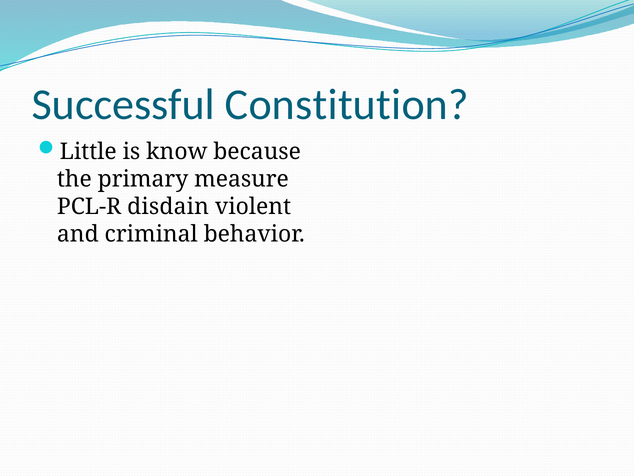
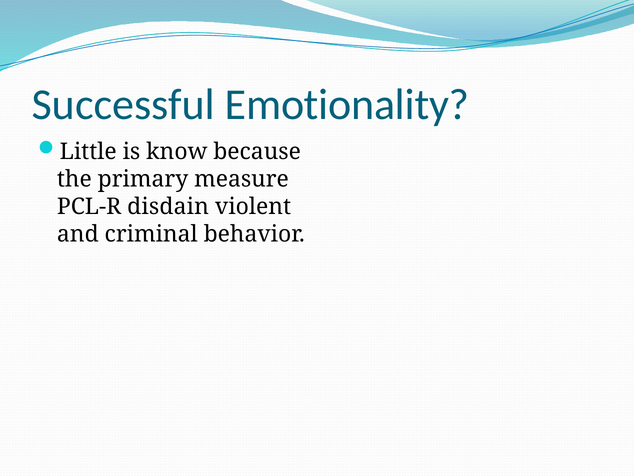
Constitution: Constitution -> Emotionality
